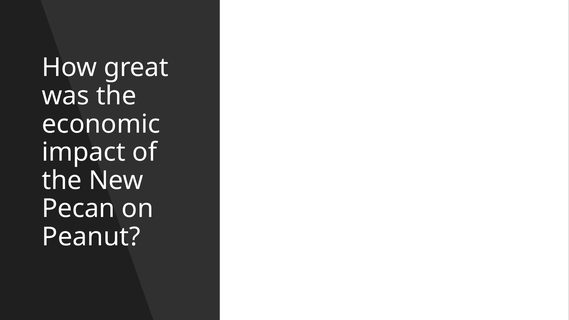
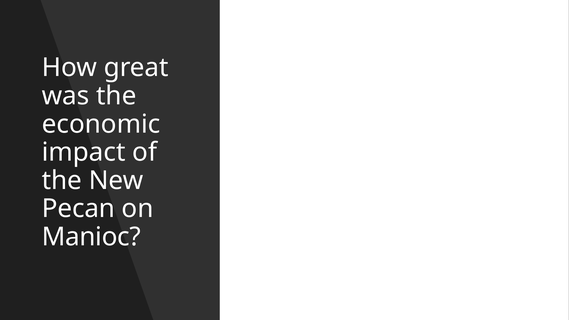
Peanut: Peanut -> Manioc
